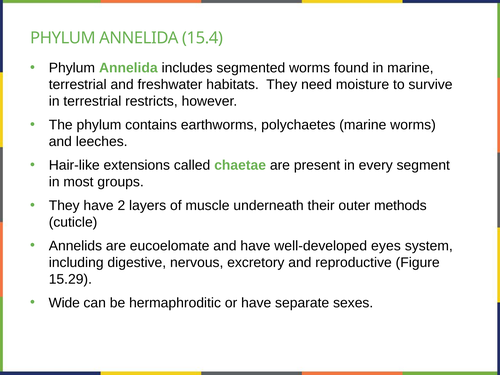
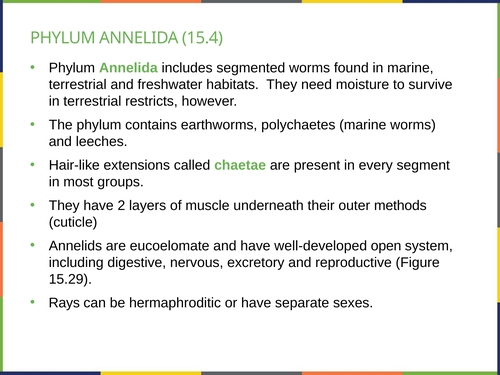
eyes: eyes -> open
Wide: Wide -> Rays
